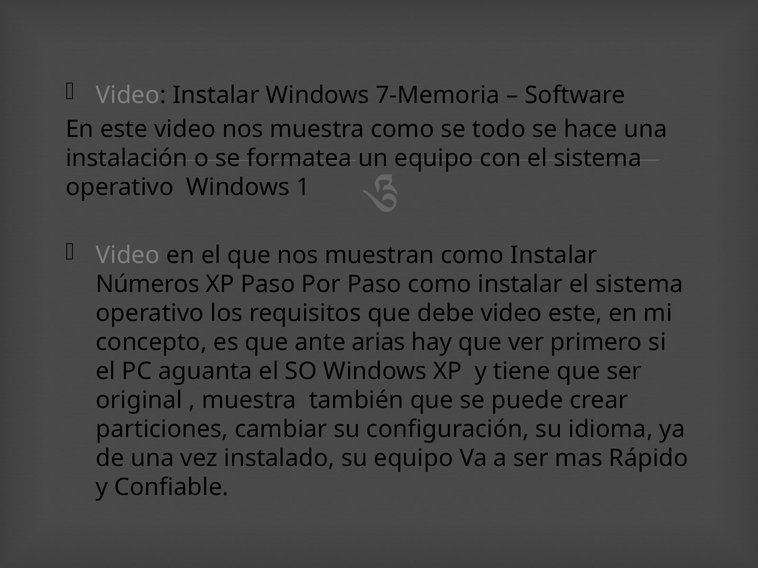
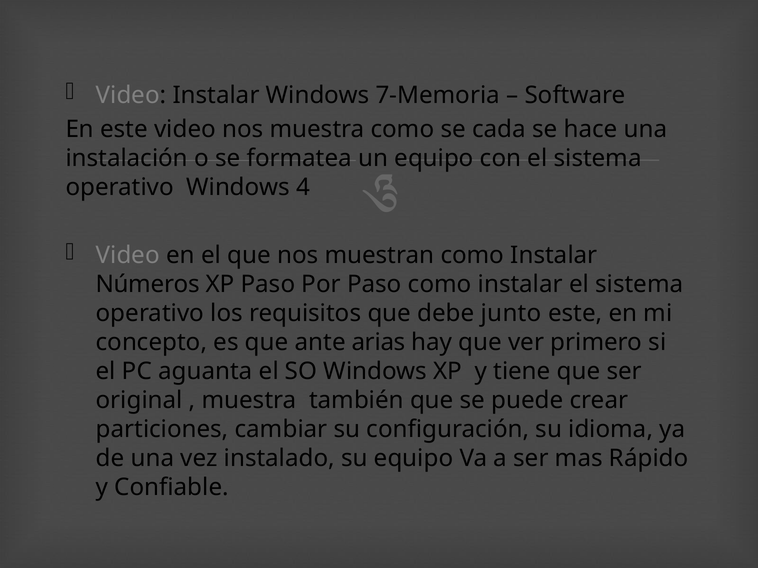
todo: todo -> cada
1: 1 -> 4
debe video: video -> junto
